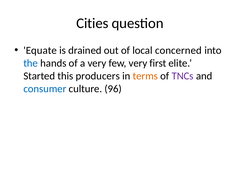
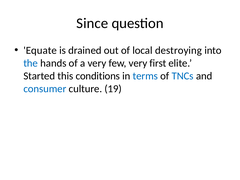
Cities: Cities -> Since
concerned: concerned -> destroying
producers: producers -> conditions
terms colour: orange -> blue
TNCs colour: purple -> blue
96: 96 -> 19
